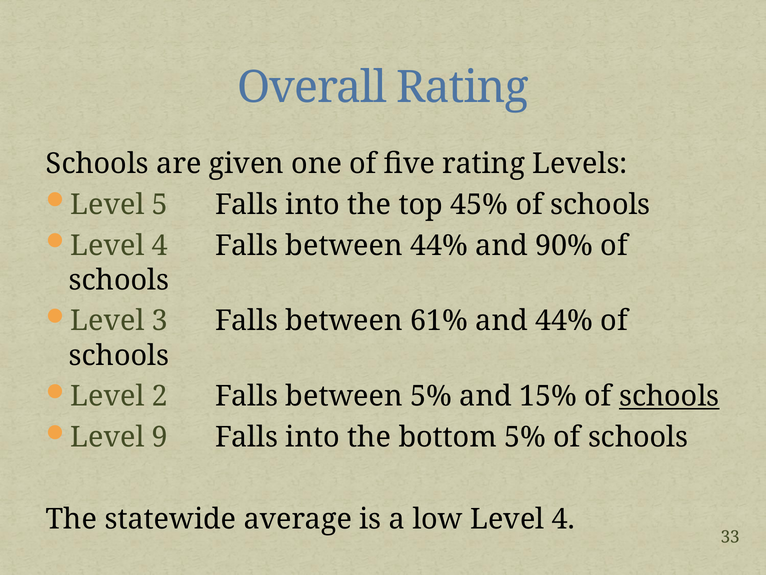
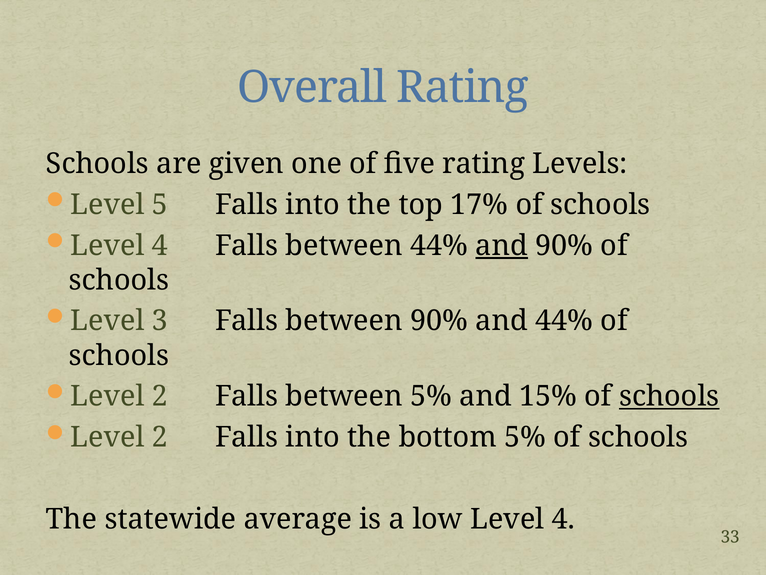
45%: 45% -> 17%
and at (502, 245) underline: none -> present
between 61%: 61% -> 90%
9 at (160, 437): 9 -> 2
